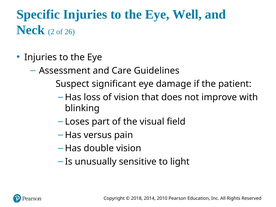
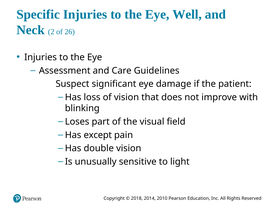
versus: versus -> except
